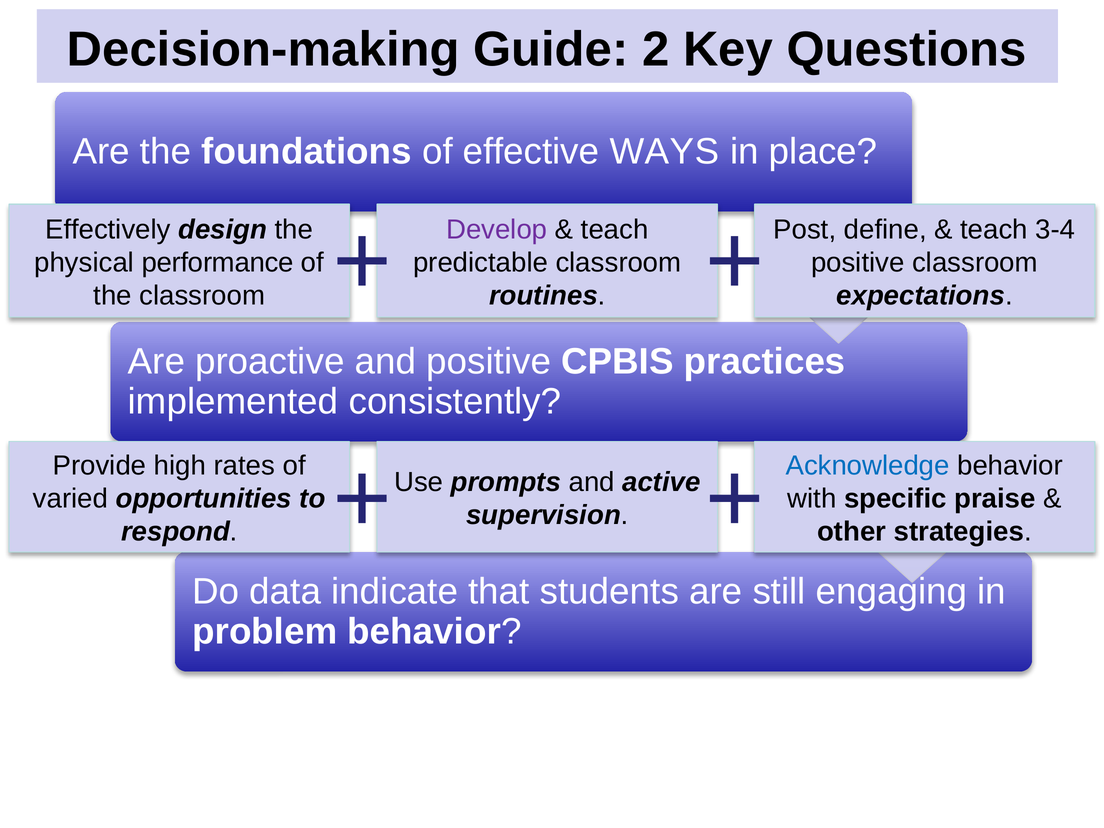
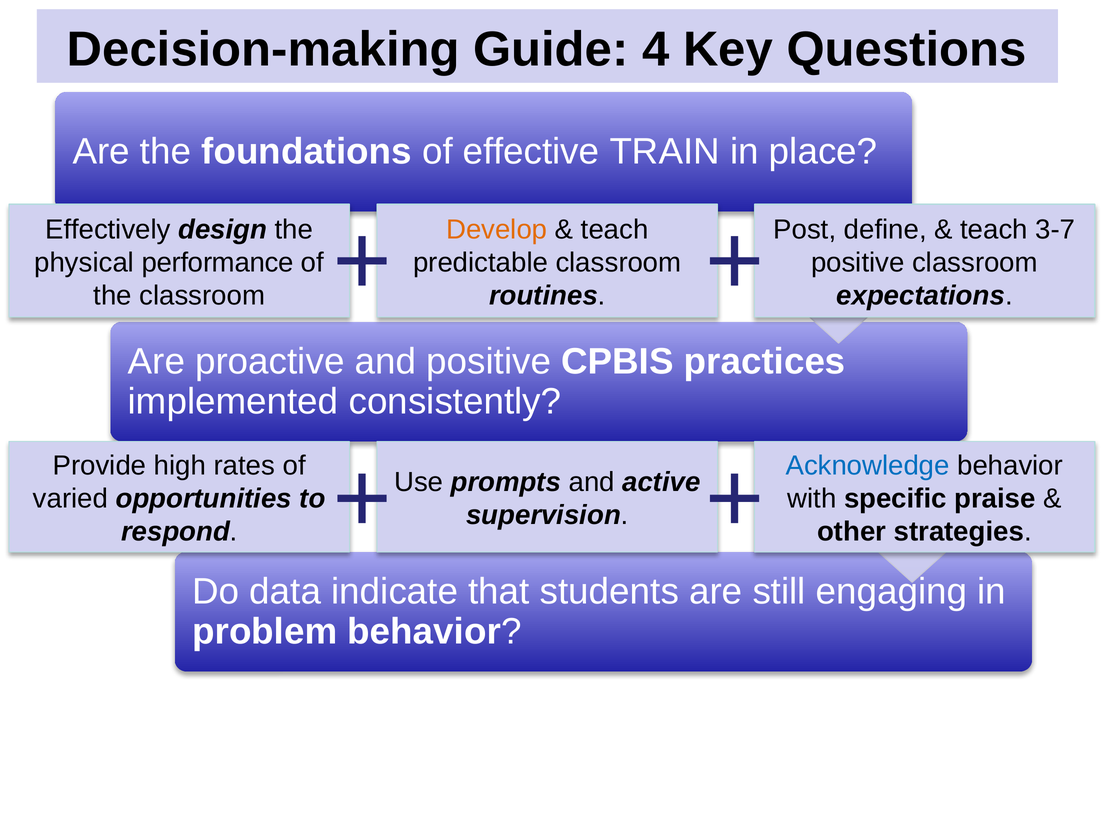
2: 2 -> 4
WAYS: WAYS -> TRAIN
Develop colour: purple -> orange
3-4: 3-4 -> 3-7
